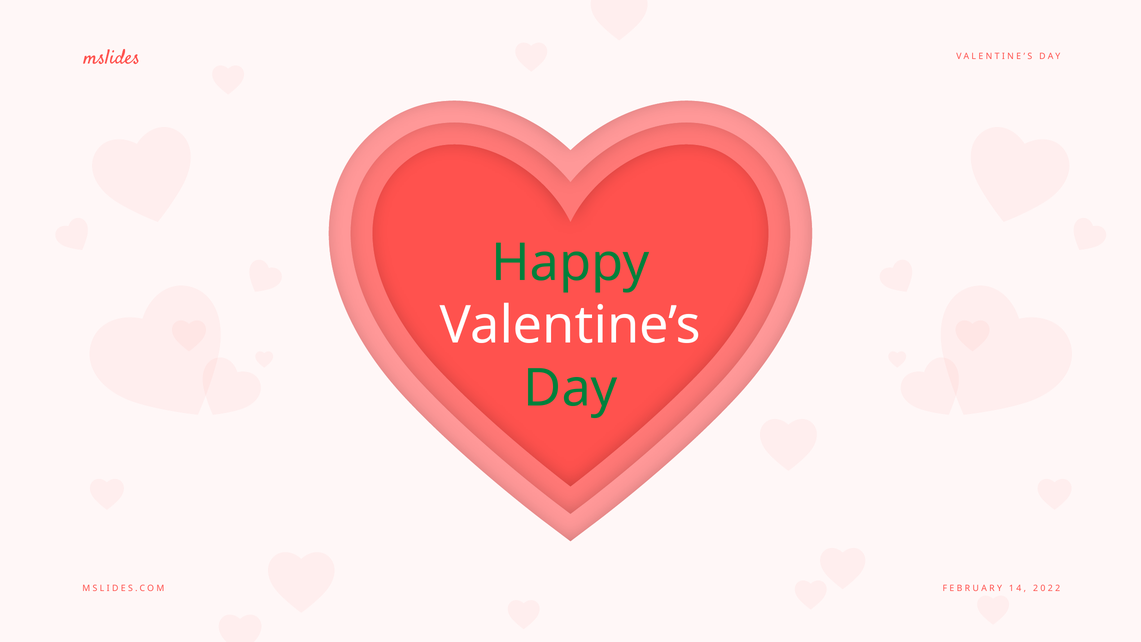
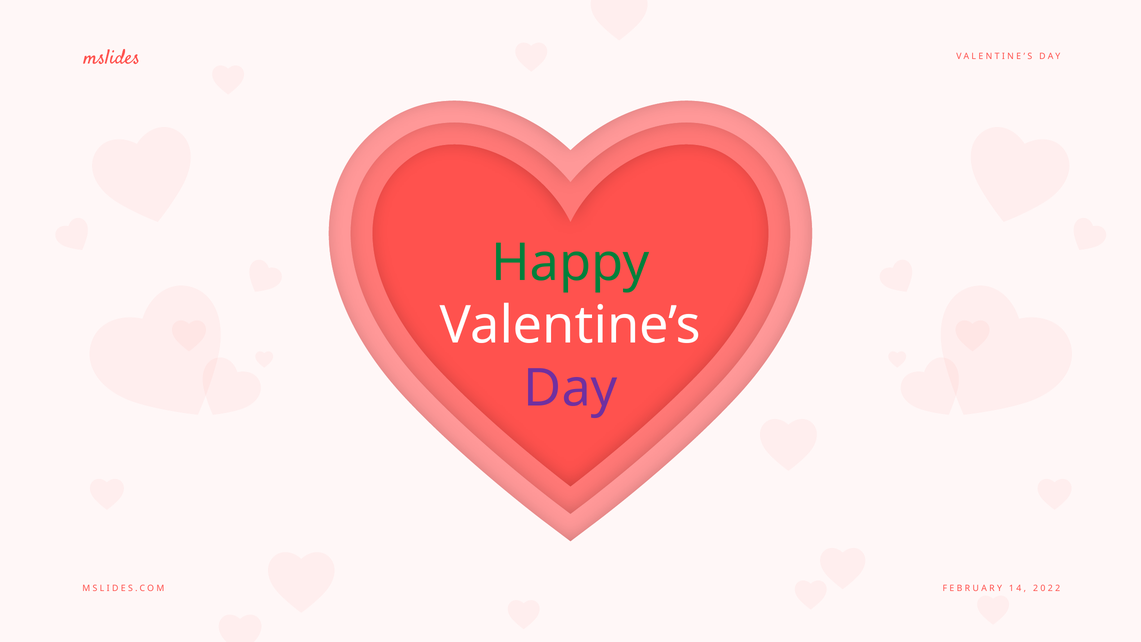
Day colour: green -> purple
